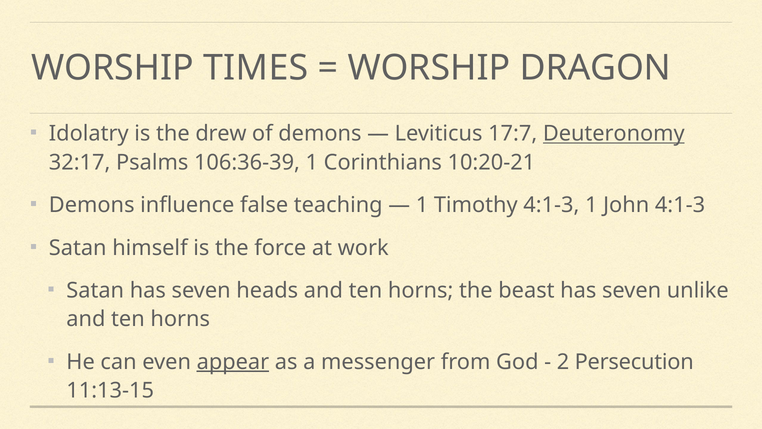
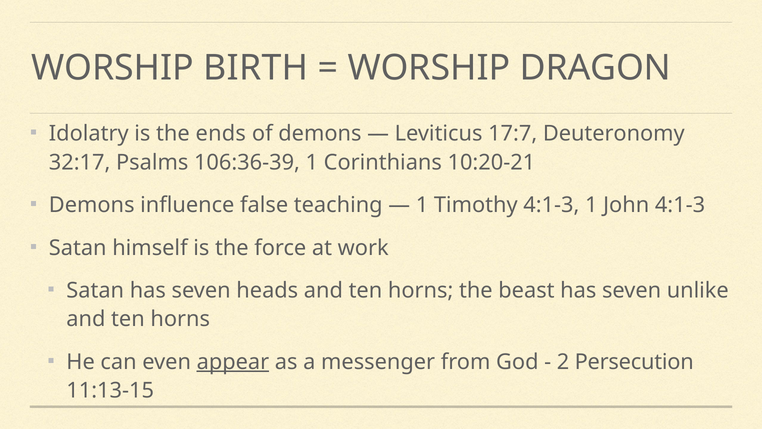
TIMES: TIMES -> BIRTH
drew: drew -> ends
Deuteronomy underline: present -> none
